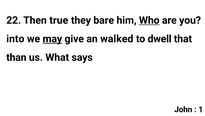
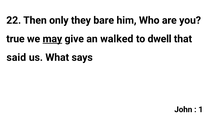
true: true -> only
Who underline: present -> none
into: into -> true
than: than -> said
